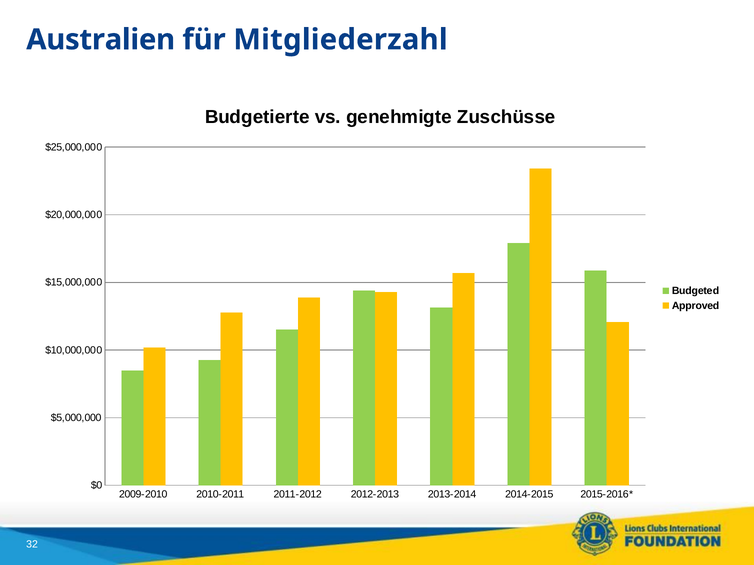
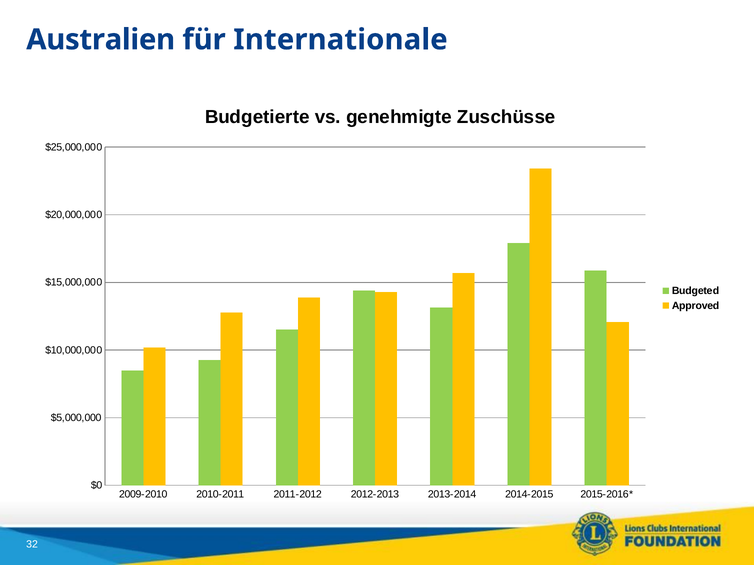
Mitgliederzahl: Mitgliederzahl -> Internationale
